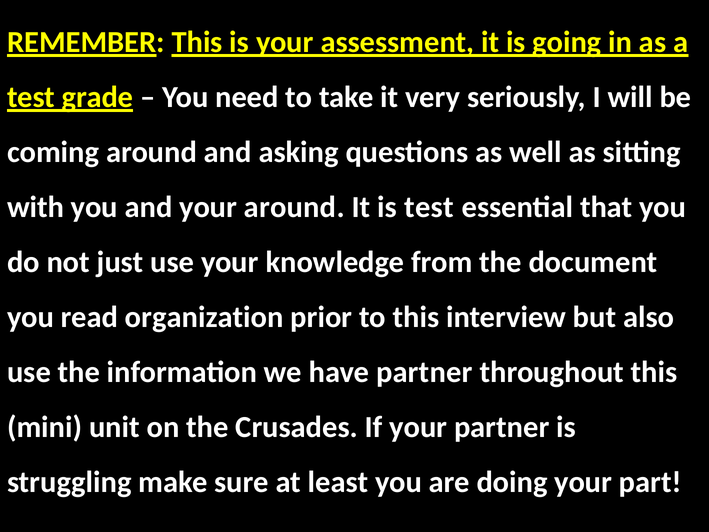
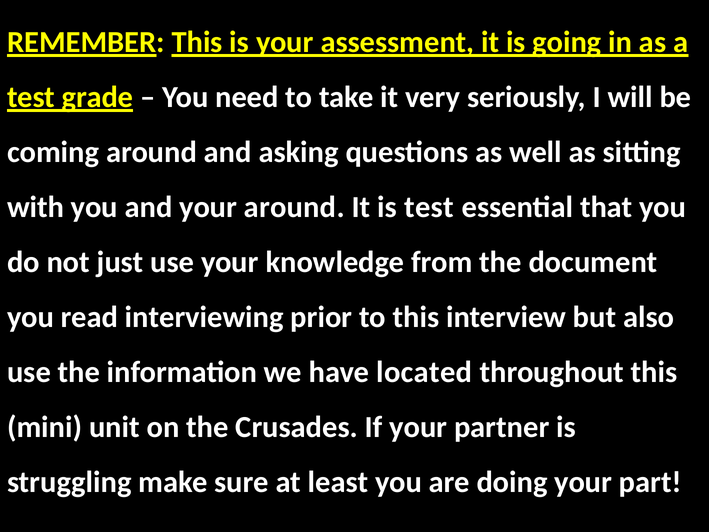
organization: organization -> interviewing
have partner: partner -> located
